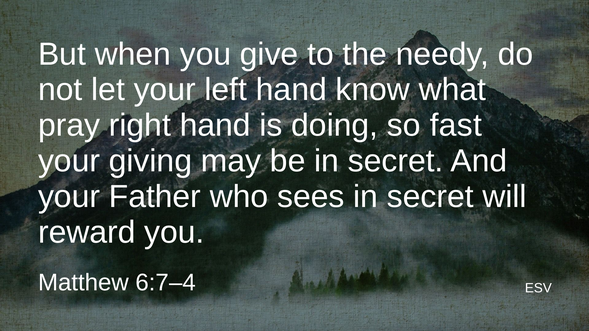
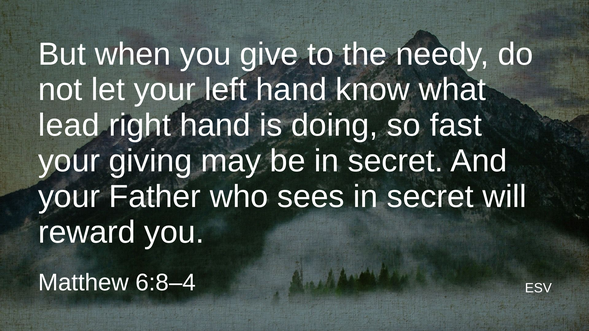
pray: pray -> lead
6:7–4: 6:7–4 -> 6:8–4
